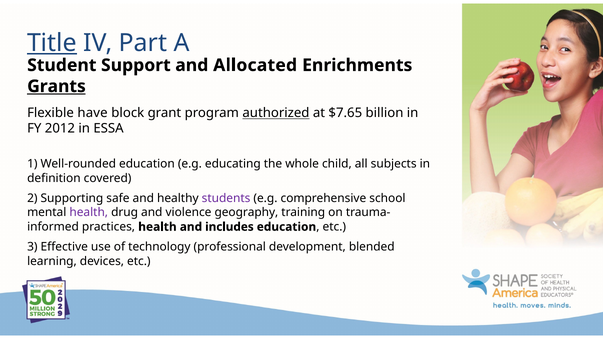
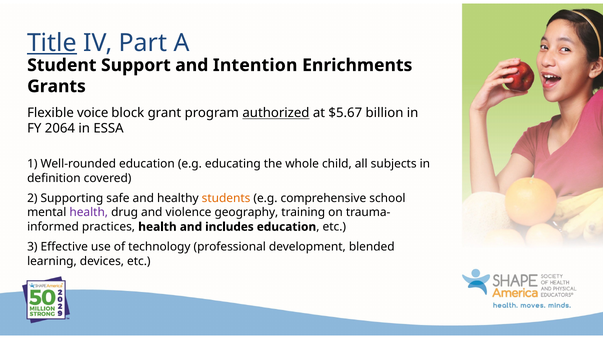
Allocated: Allocated -> Intention
Grants underline: present -> none
have: have -> voice
$7.65: $7.65 -> $5.67
2012: 2012 -> 2064
students colour: purple -> orange
